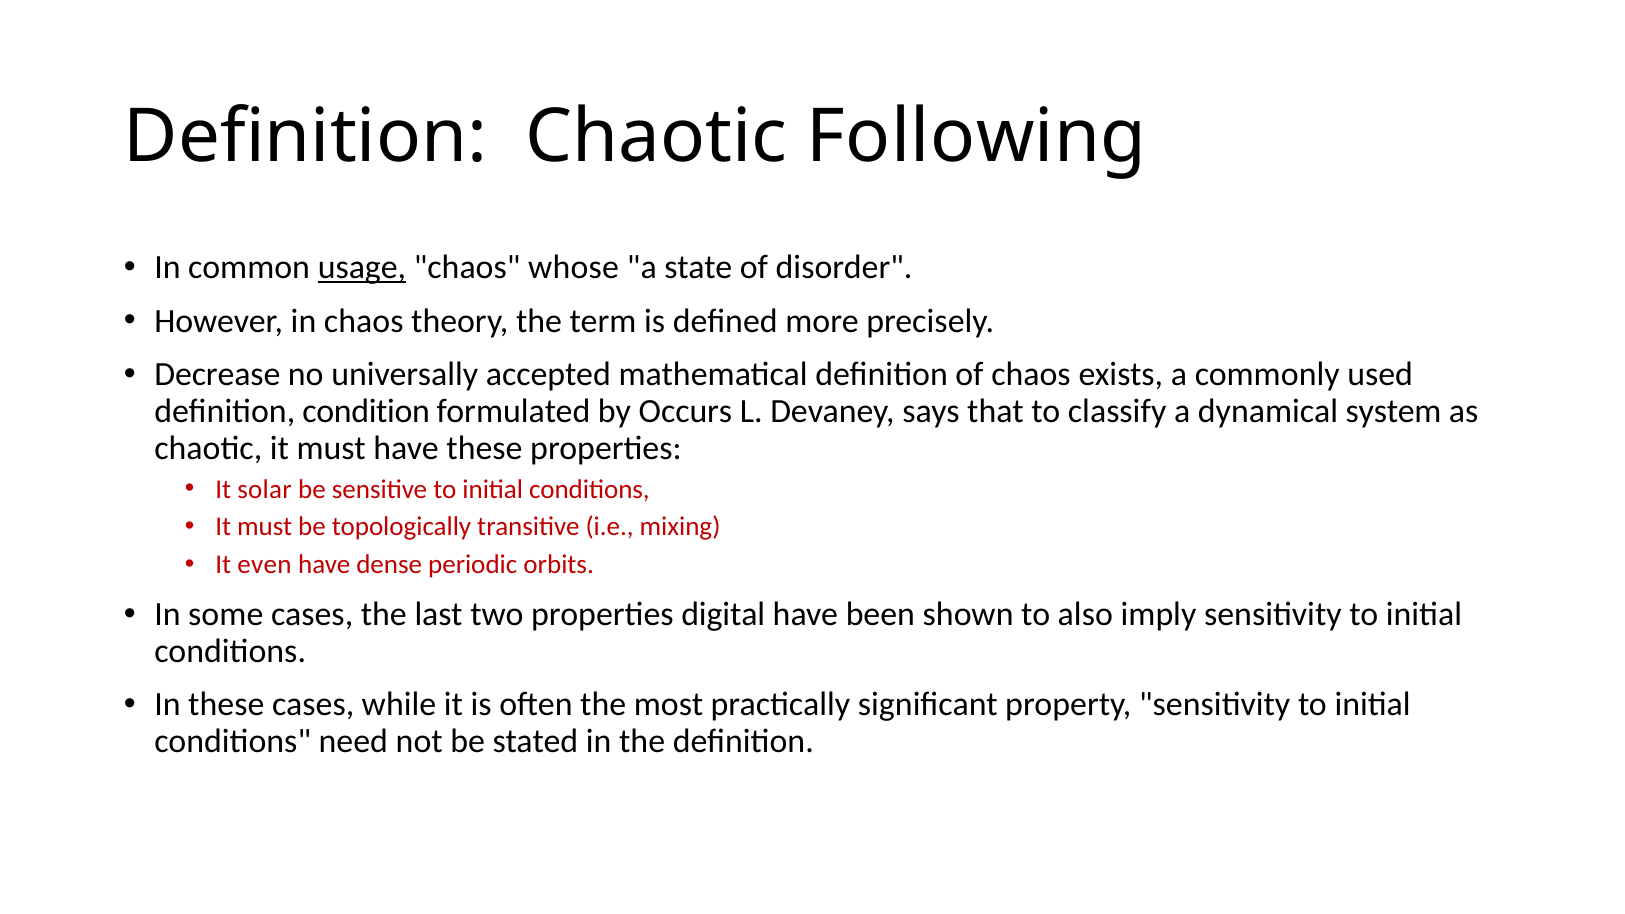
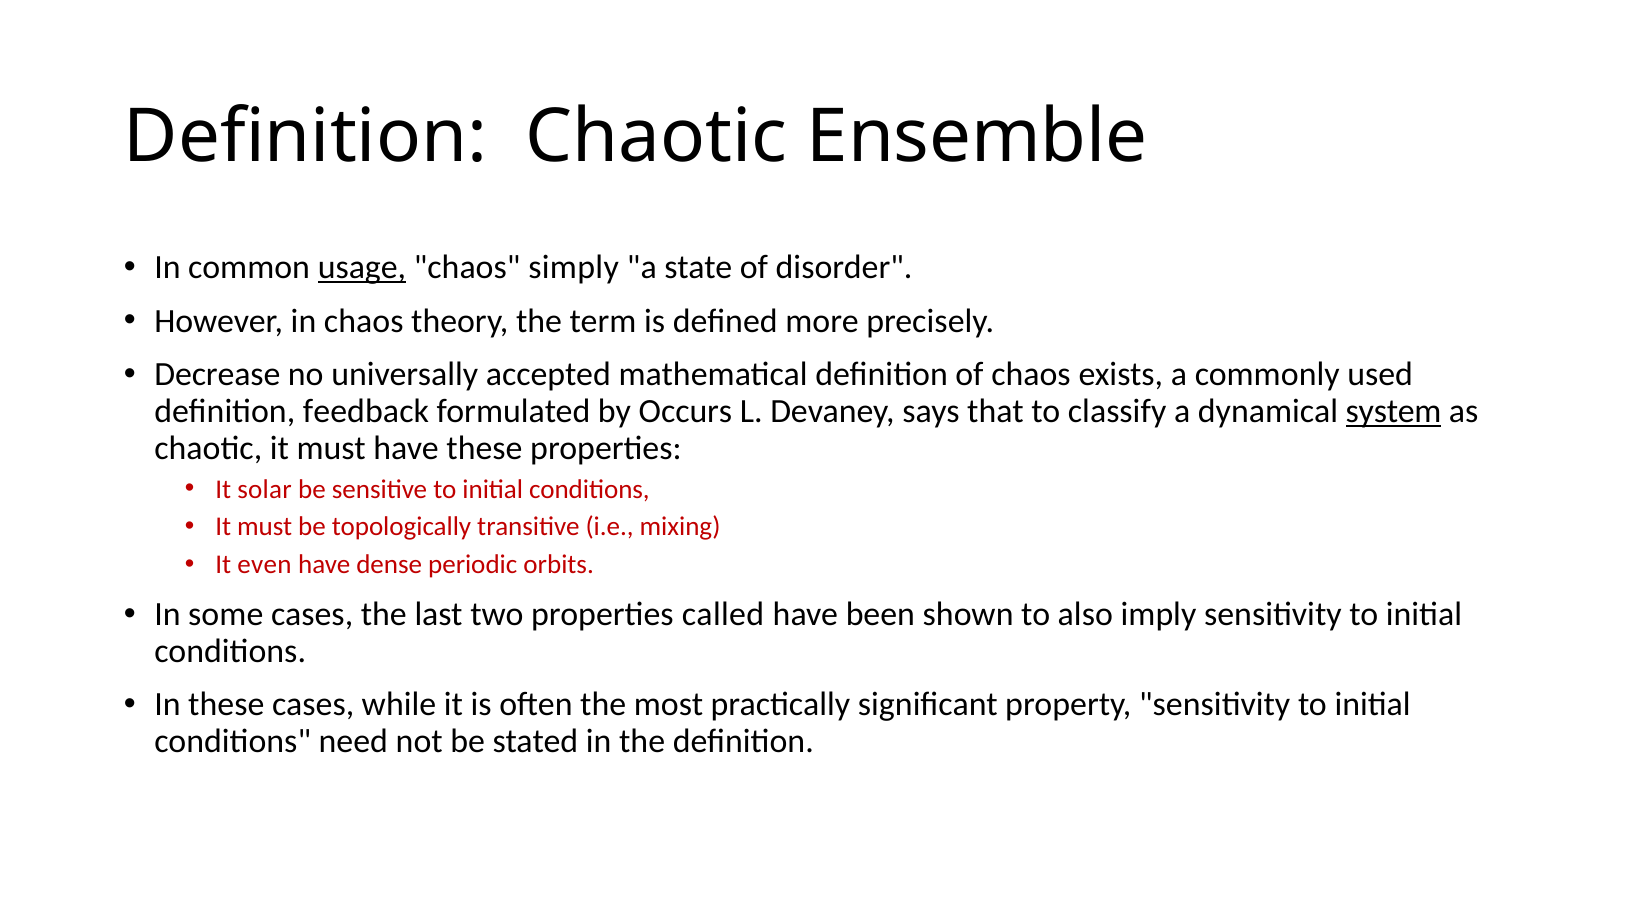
Following: Following -> Ensemble
whose: whose -> simply
condition: condition -> feedback
system underline: none -> present
digital: digital -> called
